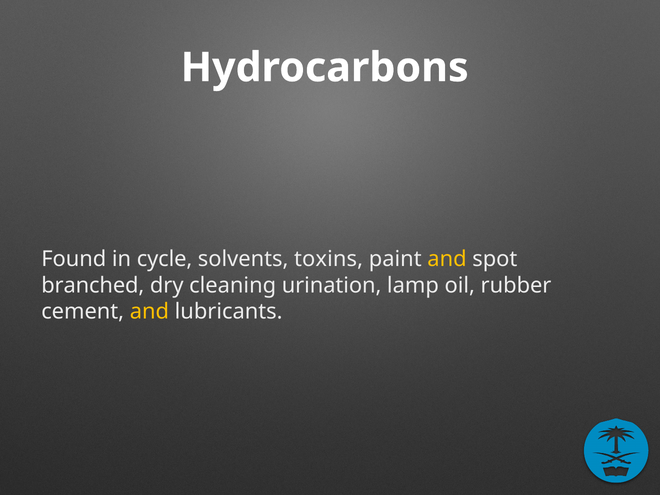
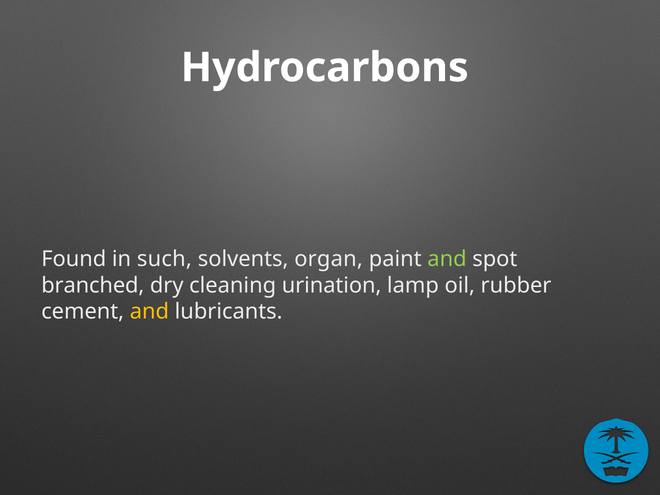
cycle: cycle -> such
toxins: toxins -> organ
and at (447, 259) colour: yellow -> light green
